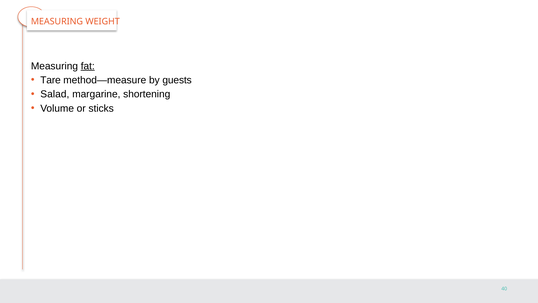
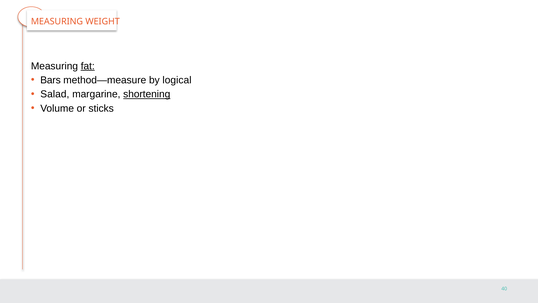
Tare: Tare -> Bars
guests: guests -> logical
shortening underline: none -> present
